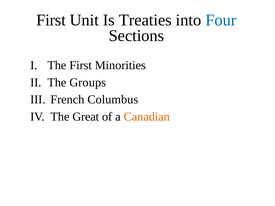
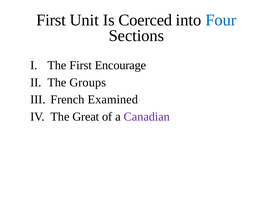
Treaties: Treaties -> Coerced
Minorities: Minorities -> Encourage
Columbus: Columbus -> Examined
Canadian colour: orange -> purple
